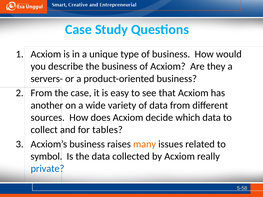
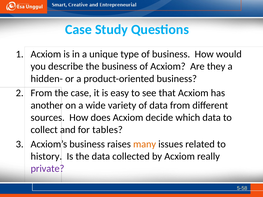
servers-: servers- -> hidden-
symbol: symbol -> history
private colour: blue -> purple
